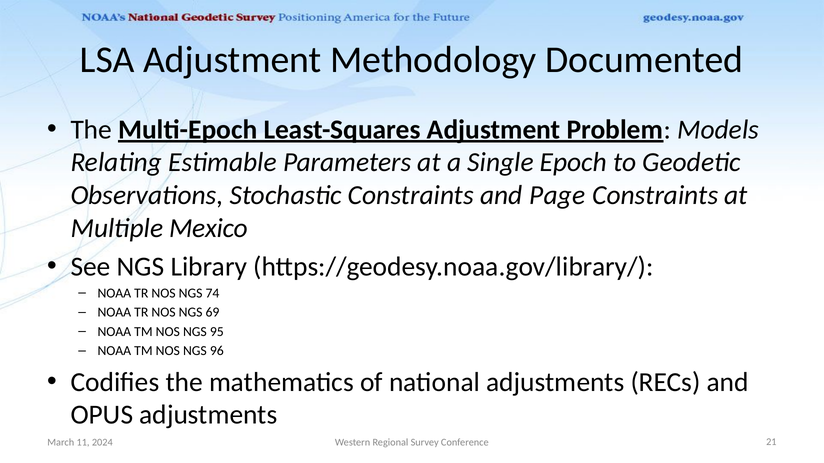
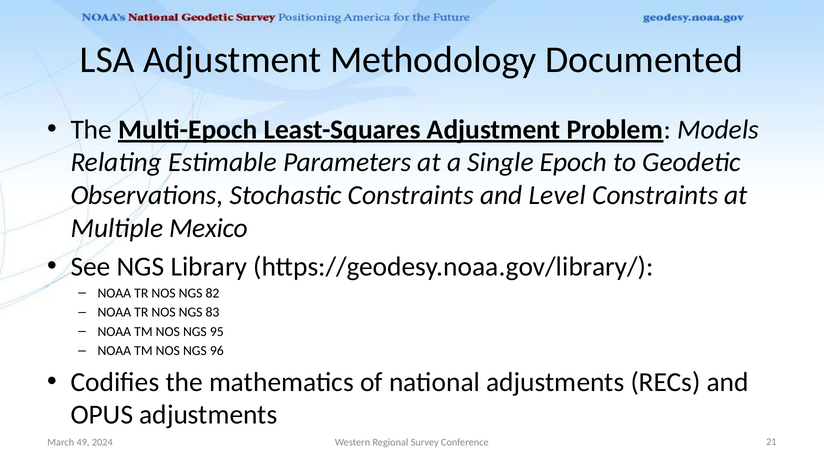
Page: Page -> Level
74: 74 -> 82
69: 69 -> 83
11: 11 -> 49
